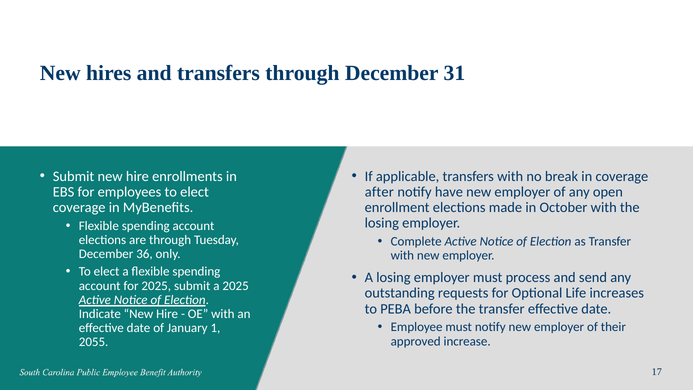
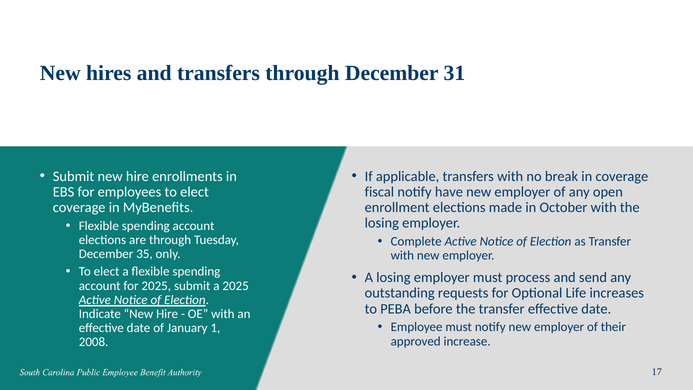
after: after -> fiscal
36: 36 -> 35
2055: 2055 -> 2008
